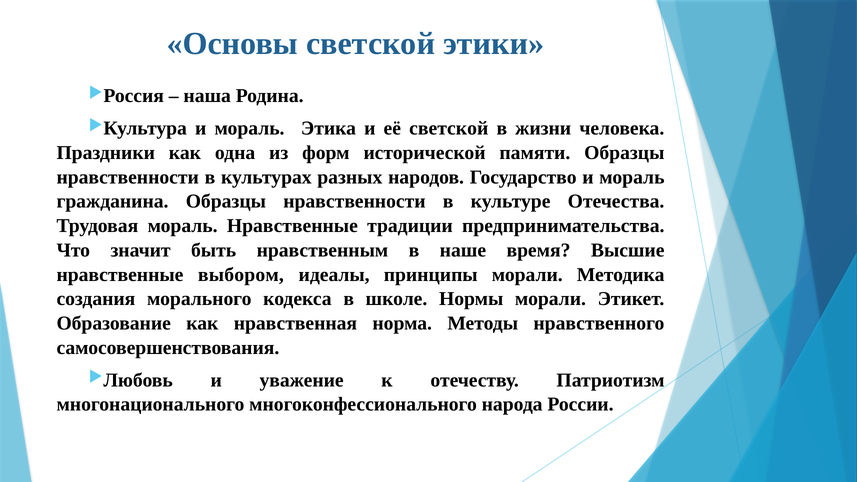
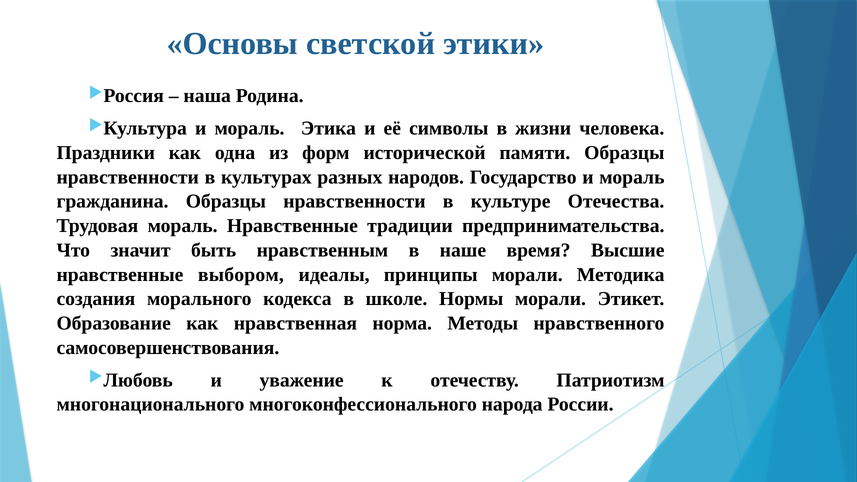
её светской: светской -> символы
